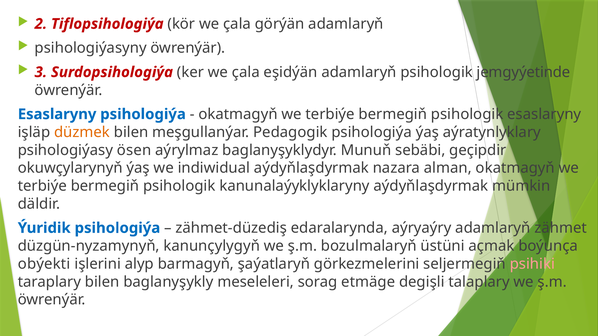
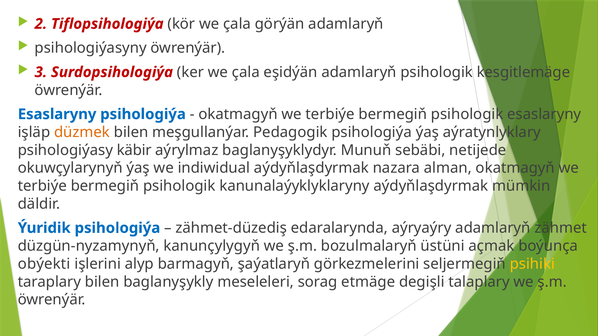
jemgyýetinde: jemgyýetinde -> kesgitlemäge
ösen: ösen -> käbir
geçipdir: geçipdir -> netijede
psihiki colour: pink -> yellow
